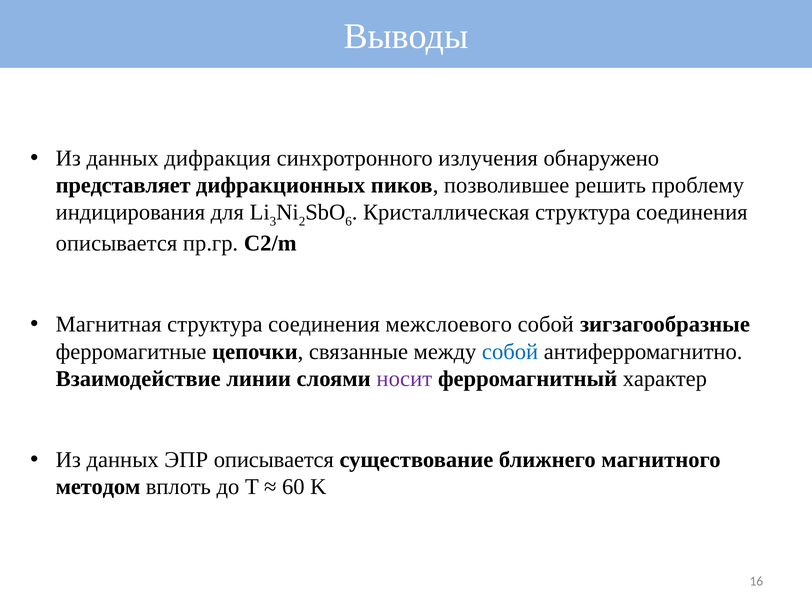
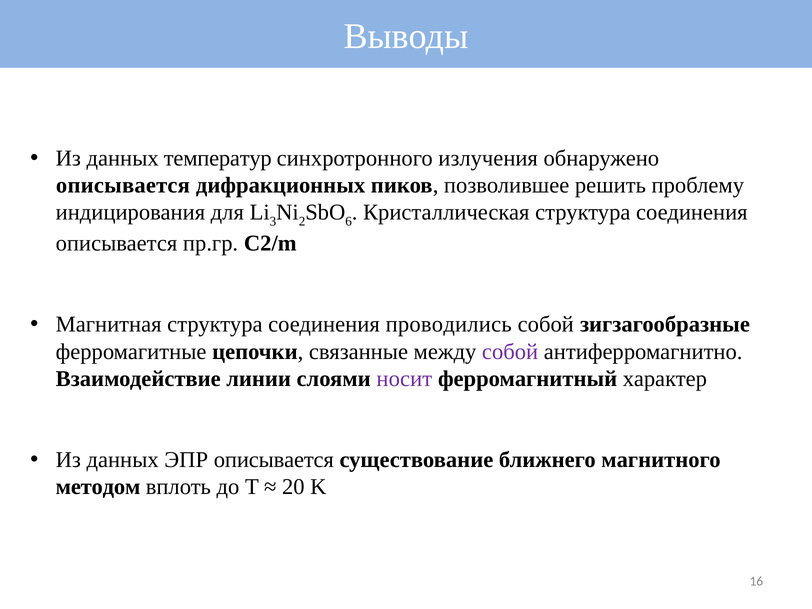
дифракция: дифракция -> температур
представляет at (123, 185): представляет -> описывается
межслоевого: межслоевого -> проводились
собой at (510, 352) colour: blue -> purple
60: 60 -> 20
